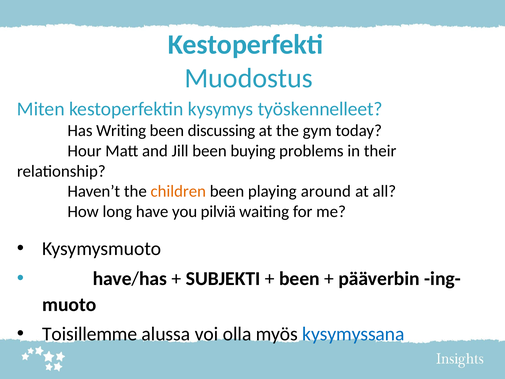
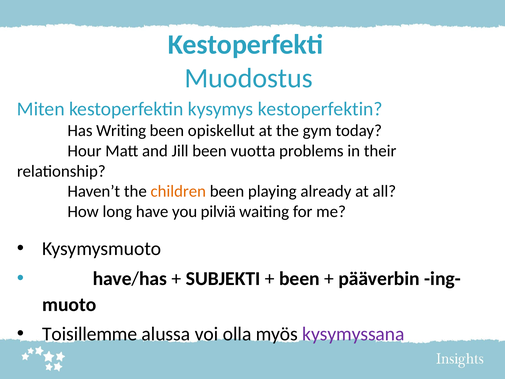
kysymys työskennelleet: työskennelleet -> kestoperfektin
discussing: discussing -> opiskellut
buying: buying -> vuotta
around: around -> already
kysymyssana colour: blue -> purple
